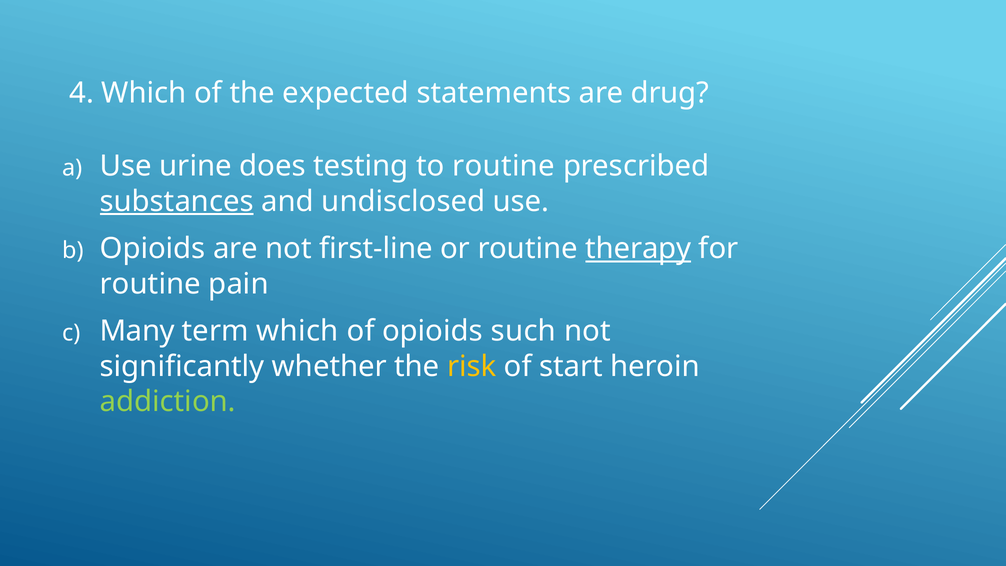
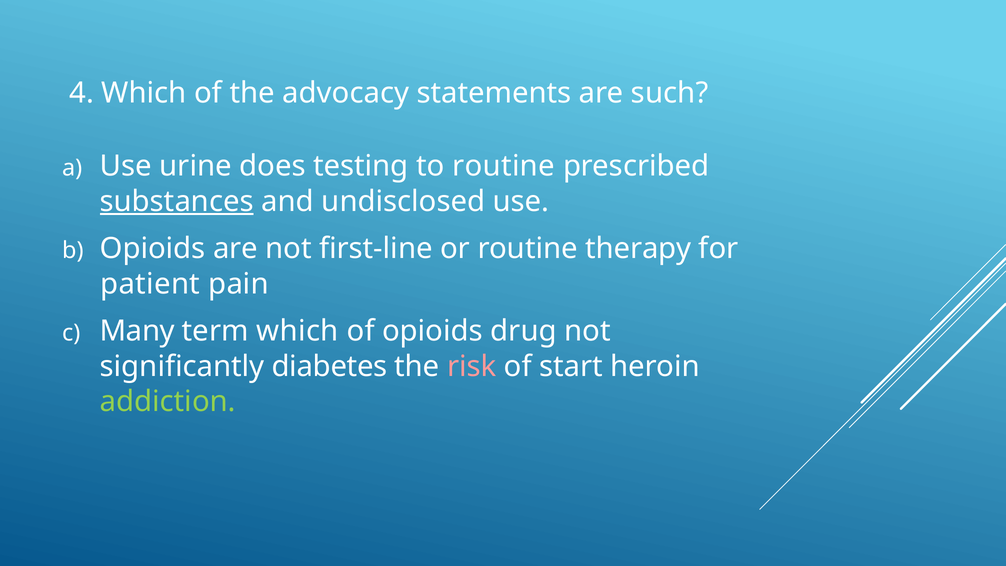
expected: expected -> advocacy
drug: drug -> such
therapy underline: present -> none
routine at (150, 284): routine -> patient
such: such -> drug
whether: whether -> diabetes
risk colour: yellow -> pink
